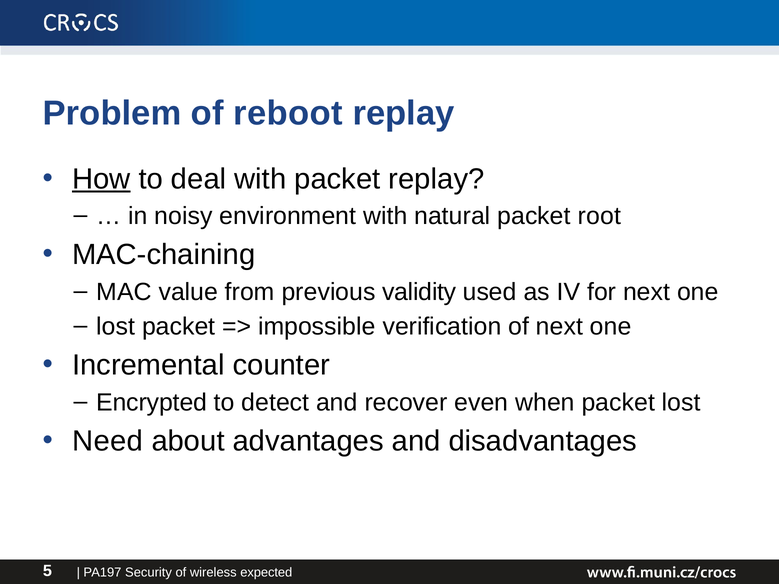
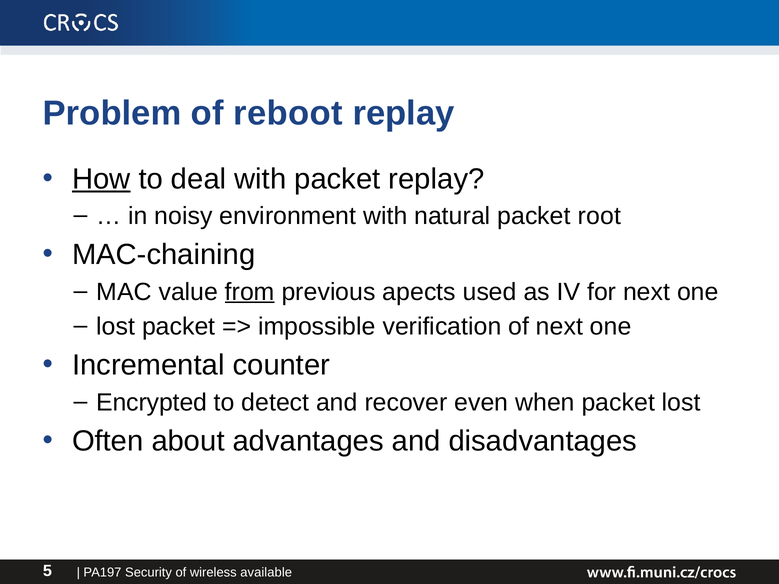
from underline: none -> present
validity: validity -> apects
Need: Need -> Often
expected: expected -> available
